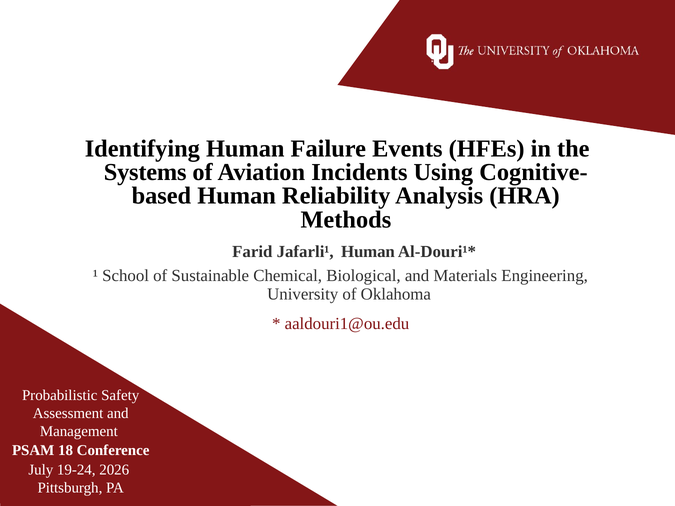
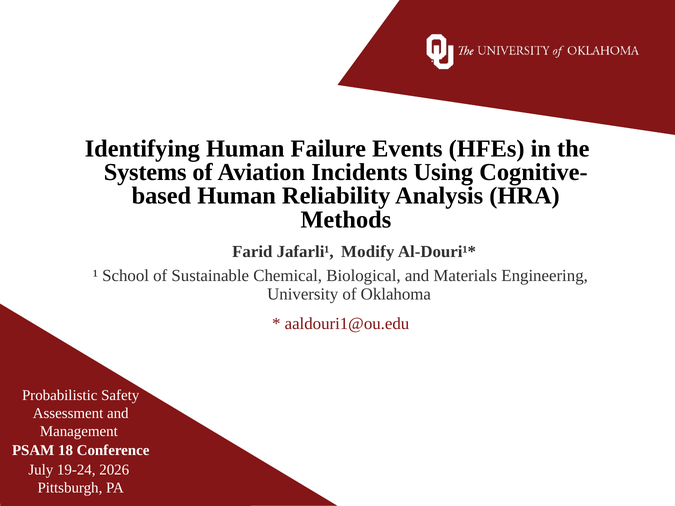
Jafarli¹ Human: Human -> Modify
